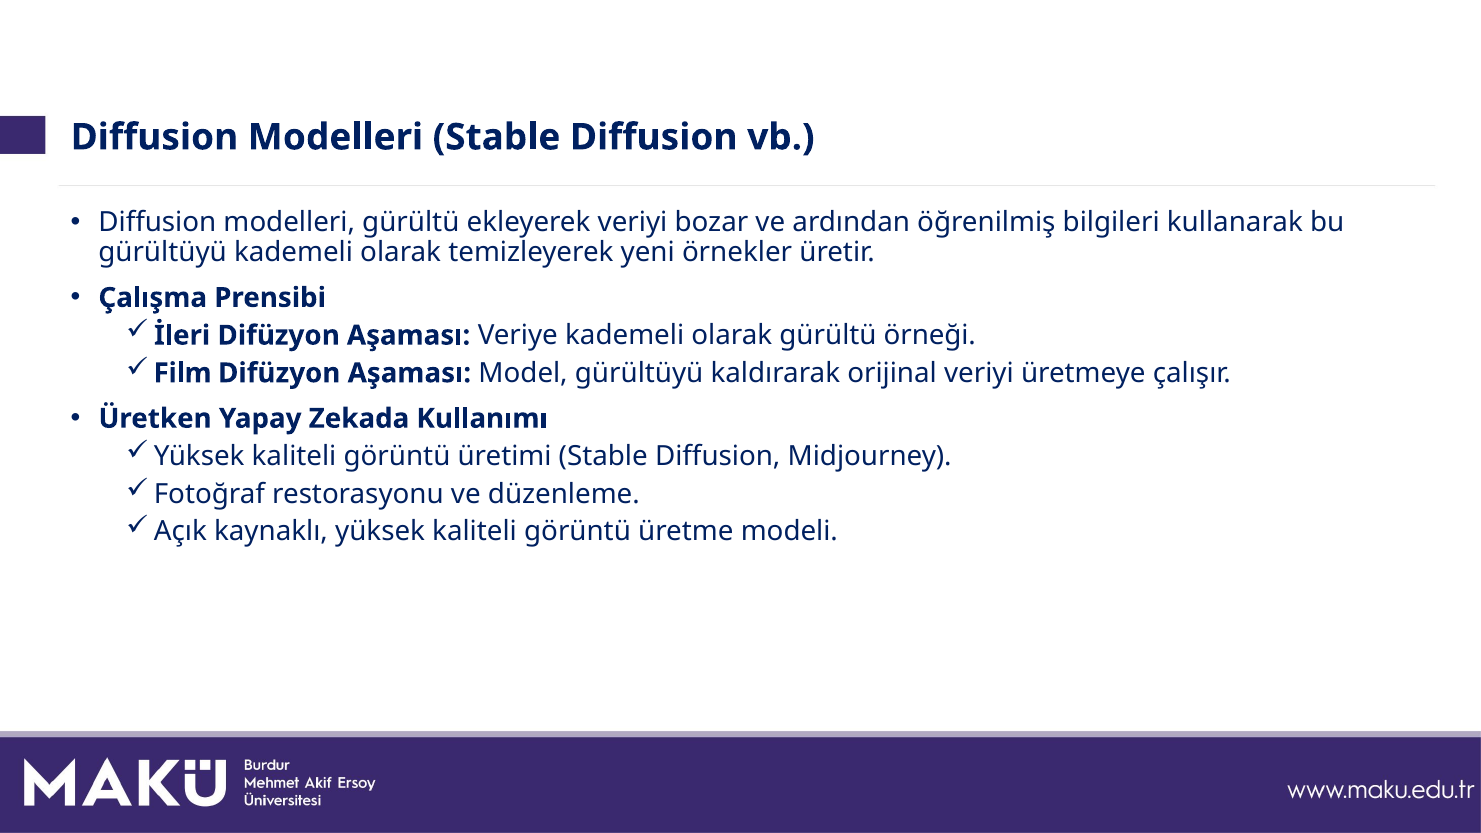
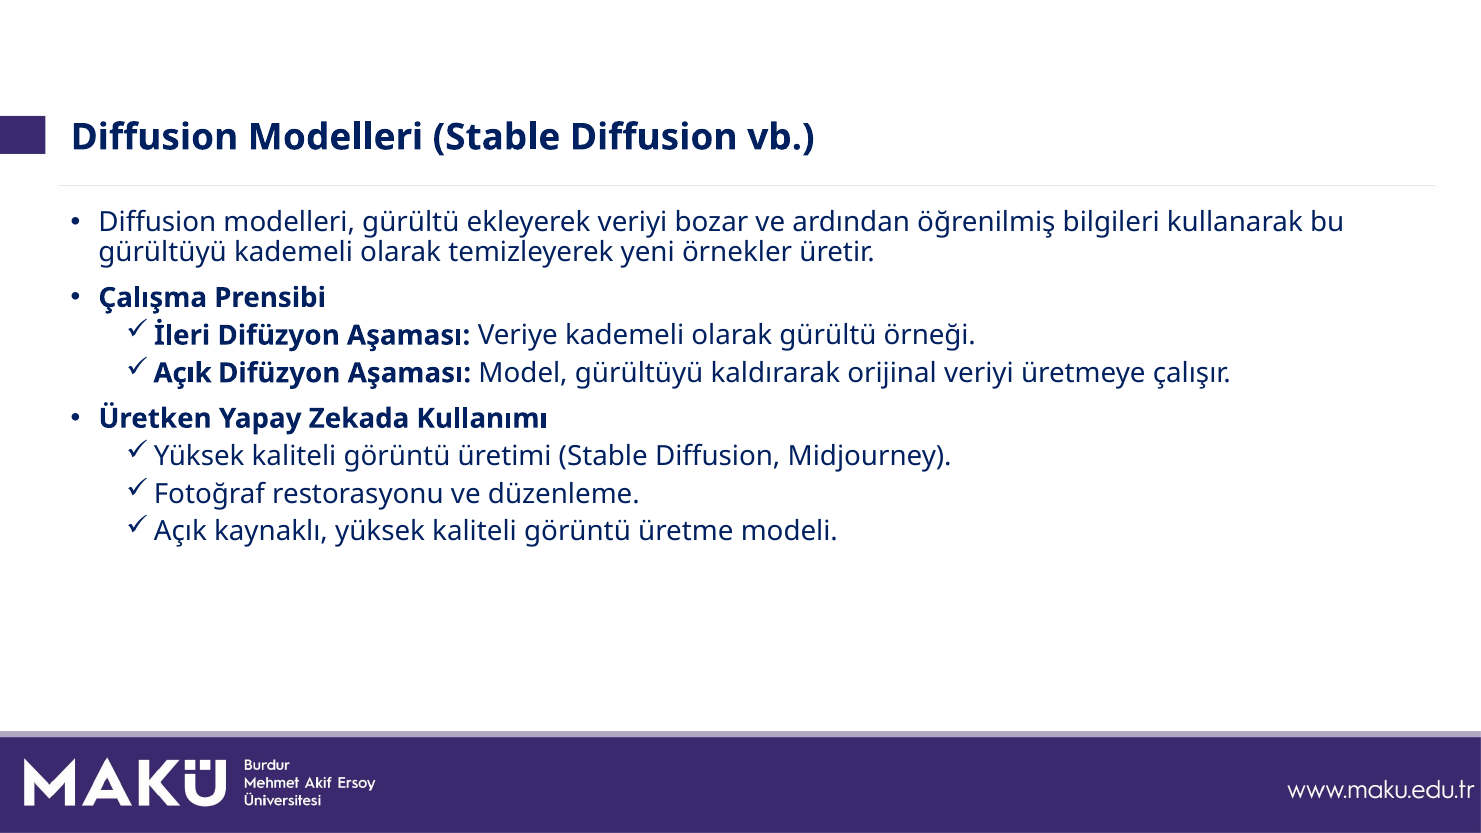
Film at (183, 373): Film -> Açık
